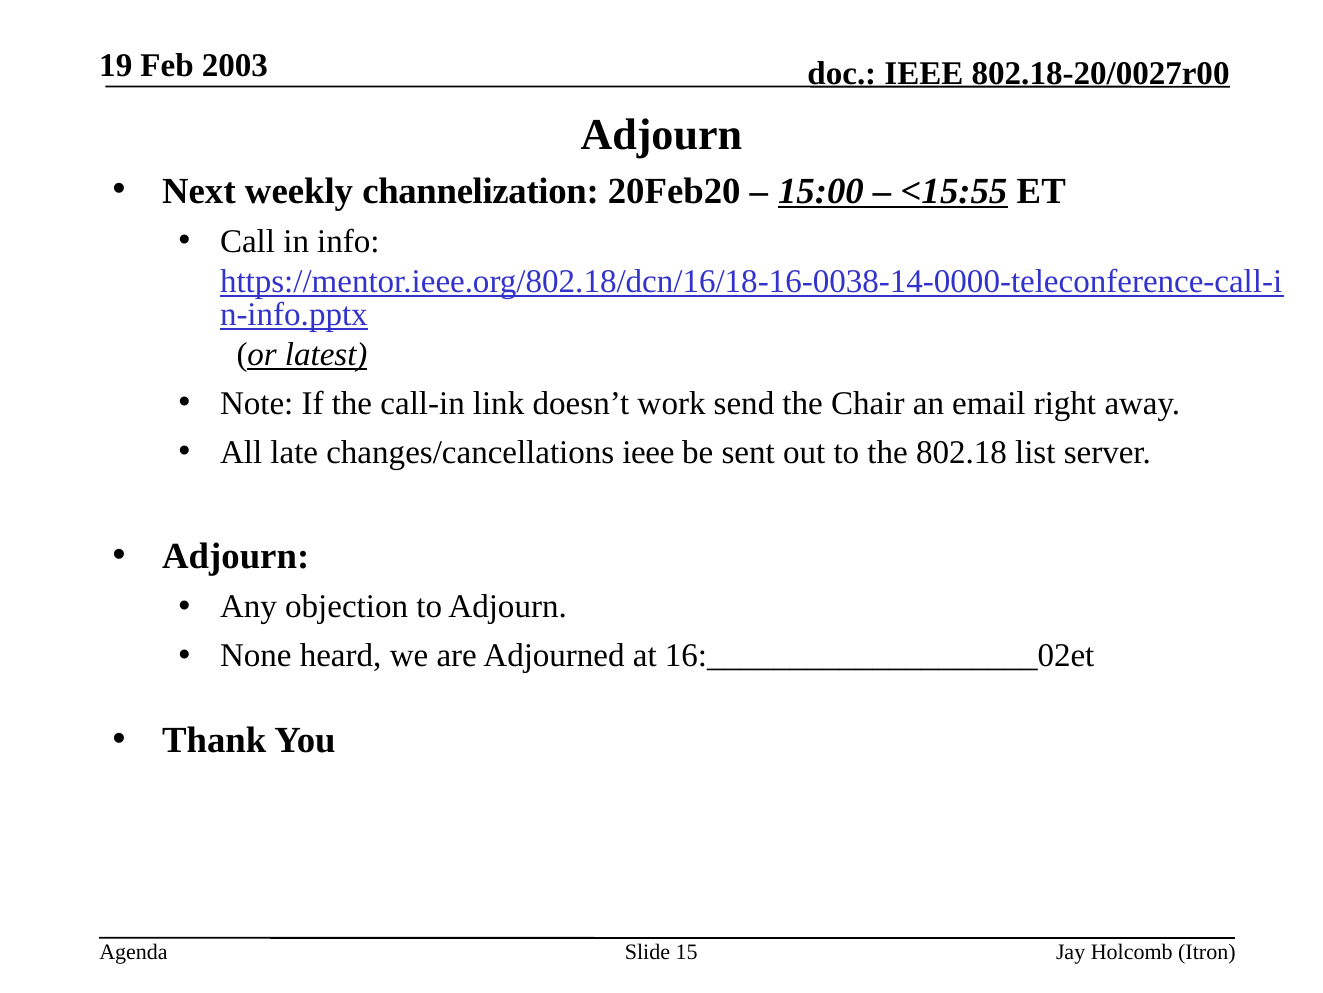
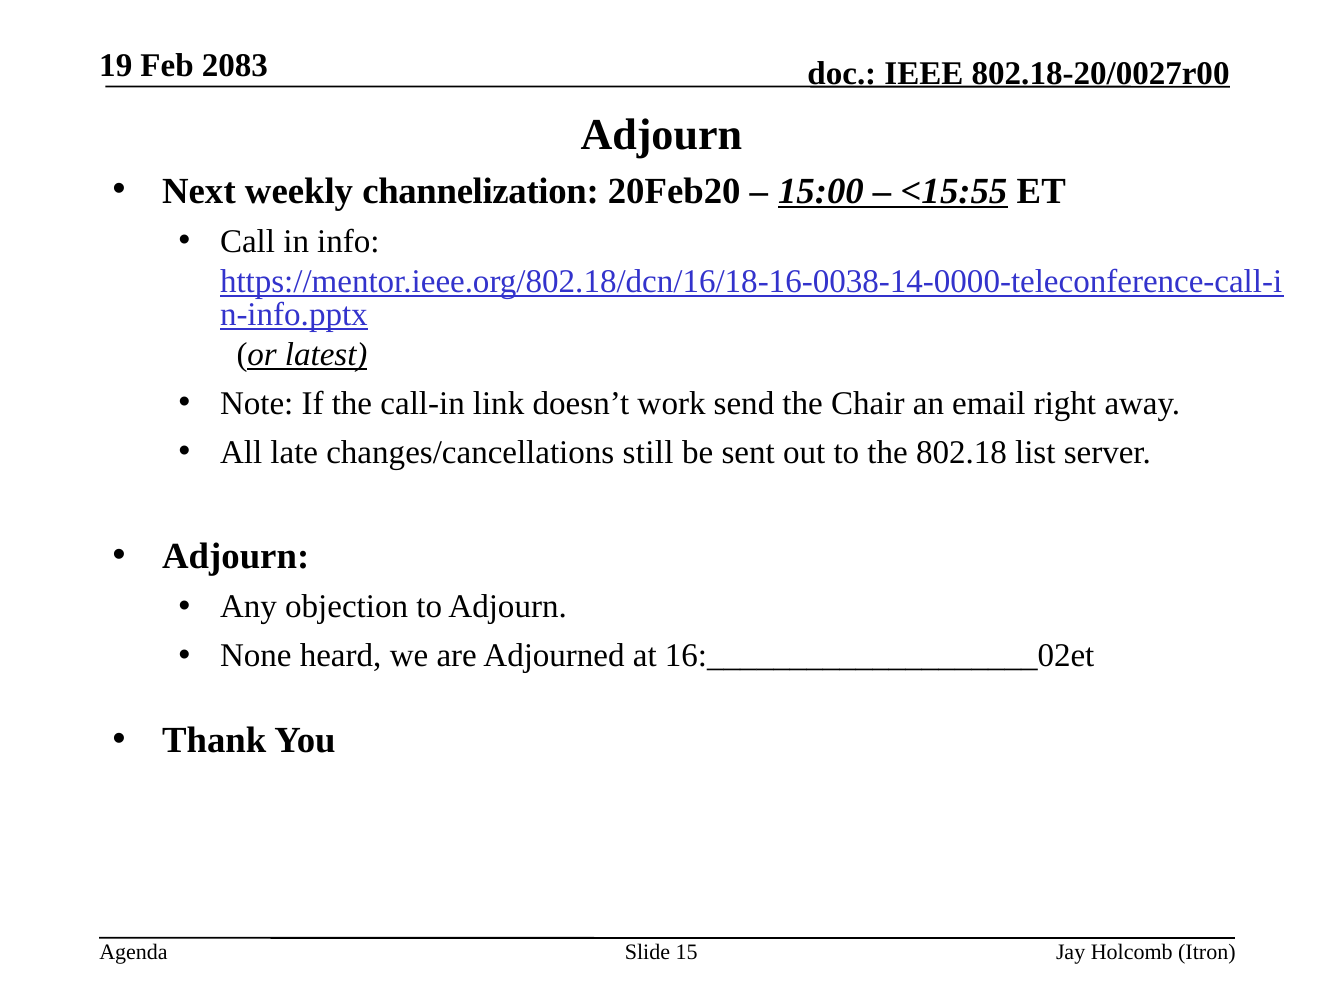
2003: 2003 -> 2083
changes/cancellations ieee: ieee -> still
